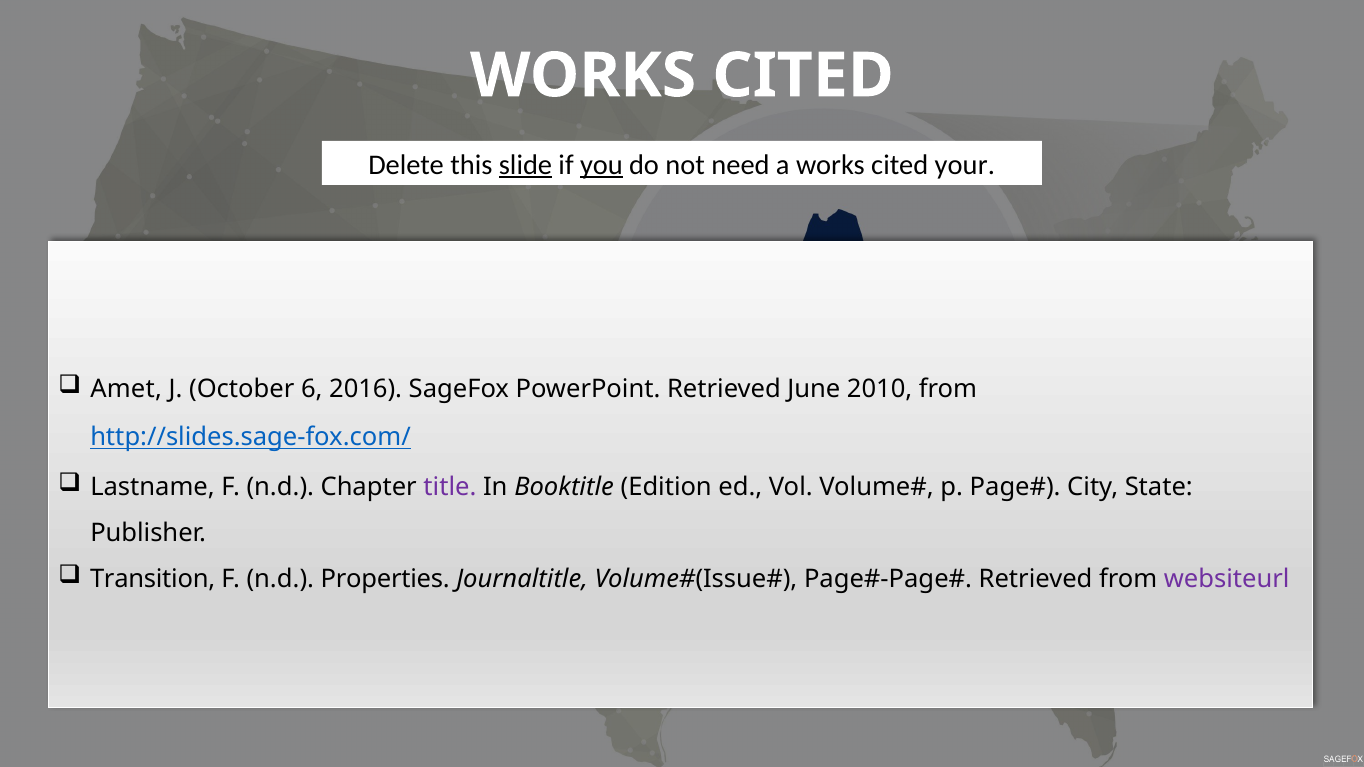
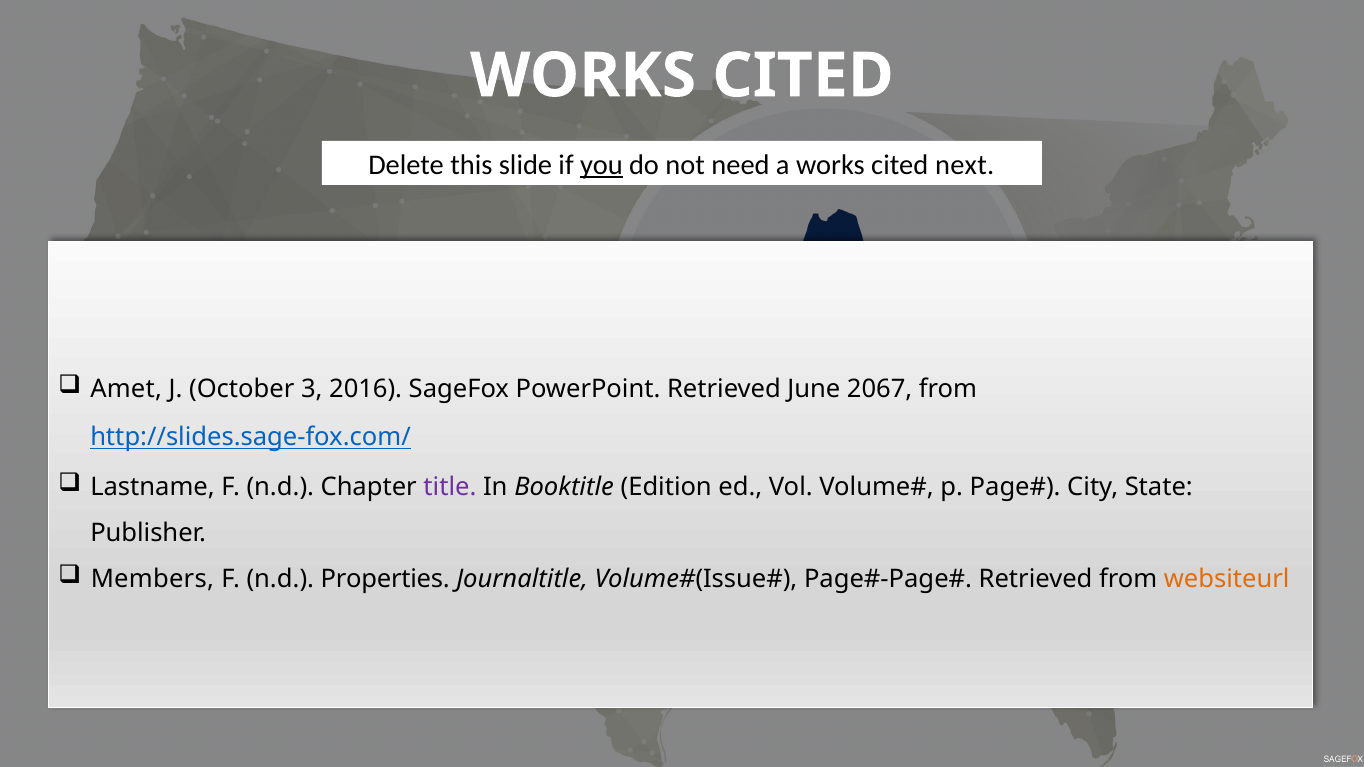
slide underline: present -> none
your: your -> next
6: 6 -> 3
2010: 2010 -> 2067
Transition: Transition -> Members
websiteurl colour: purple -> orange
